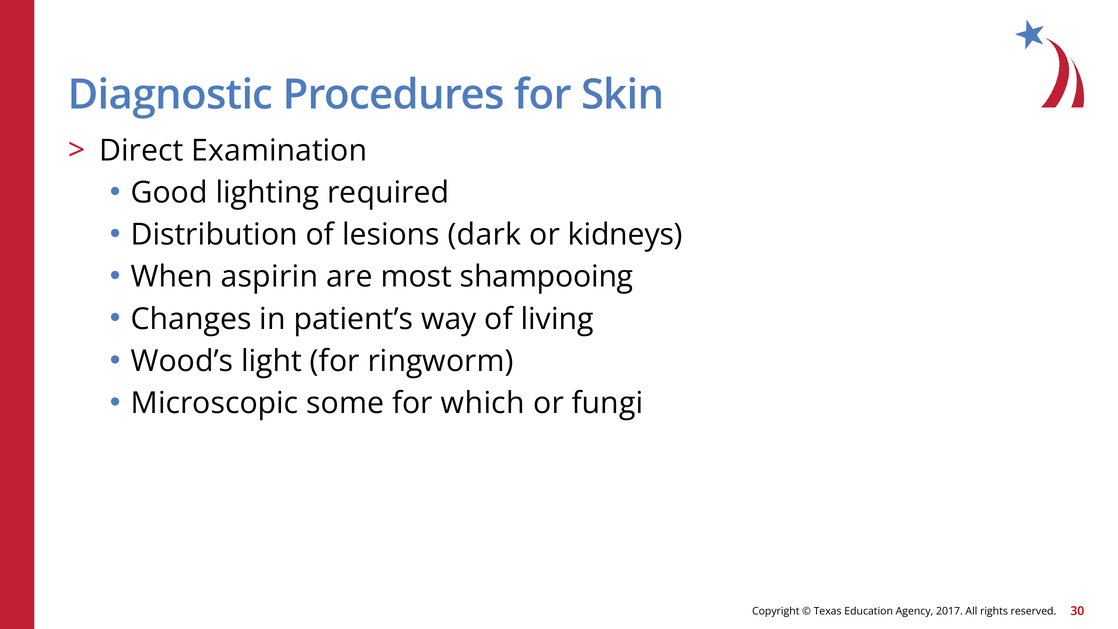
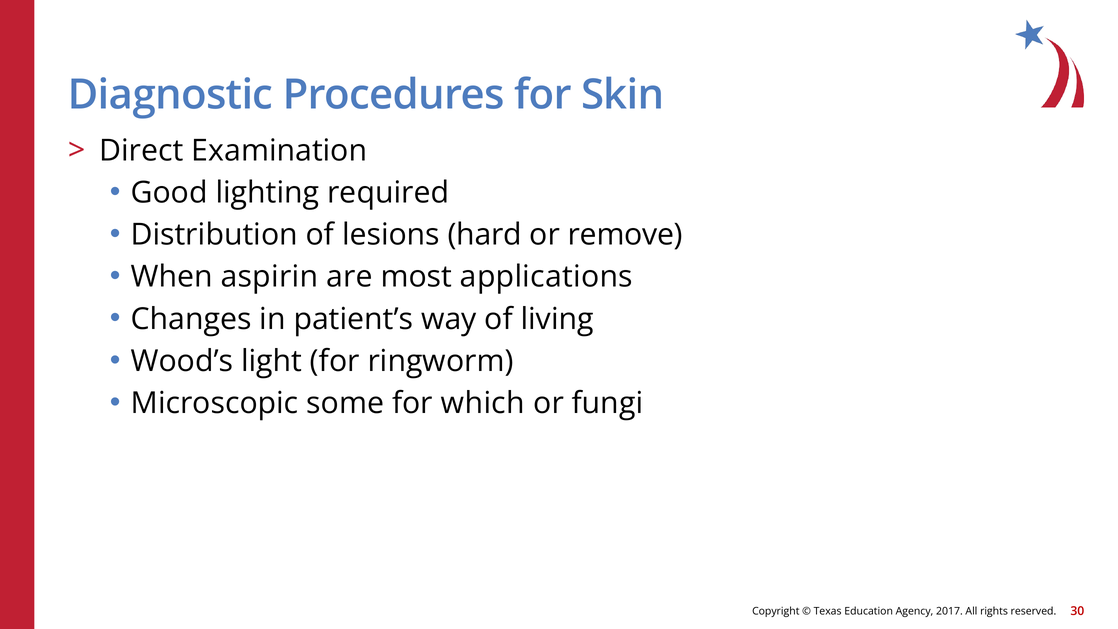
dark: dark -> hard
kidneys: kidneys -> remove
shampooing: shampooing -> applications
